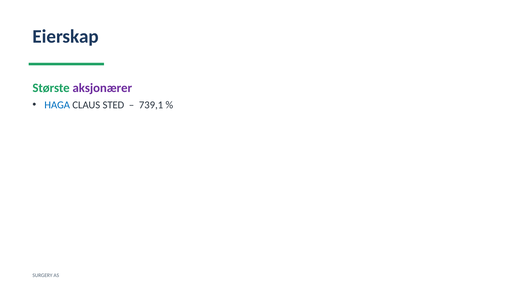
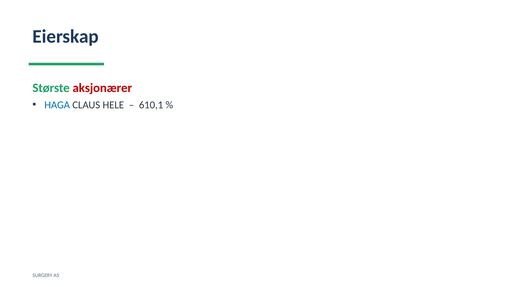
aksjonærer colour: purple -> red
STED: STED -> HELE
739,1: 739,1 -> 610,1
